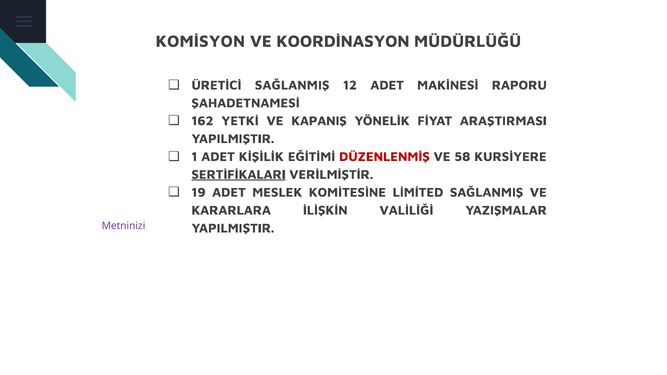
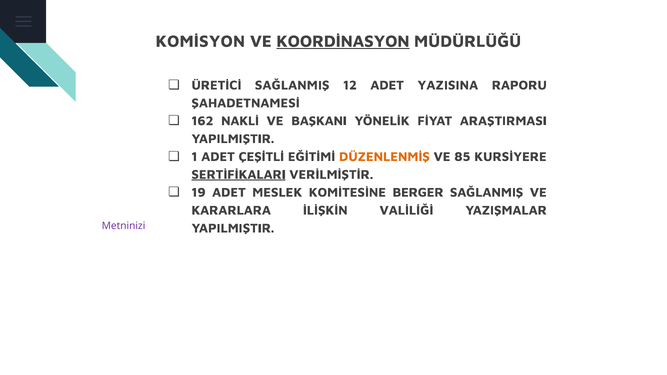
KOORDİNASYON underline: none -> present
MAKİNESİ: MAKİNESİ -> YAZISINA
YETKİ: YETKİ -> NAKLİ
KAPANIŞ: KAPANIŞ -> BAŞKANI
KİŞİLİK: KİŞİLİK -> ÇEŞİTLİ
DÜZENLENMİŞ colour: red -> orange
58: 58 -> 85
LİMİTED: LİMİTED -> BERGER
